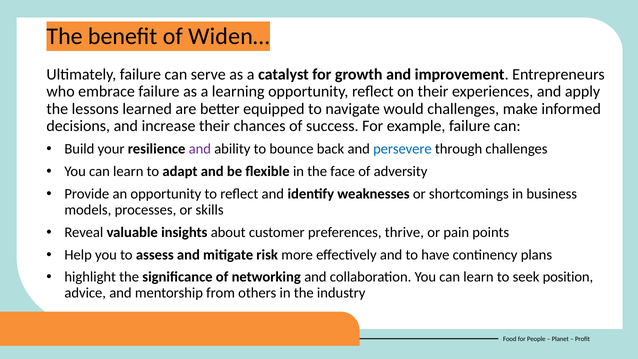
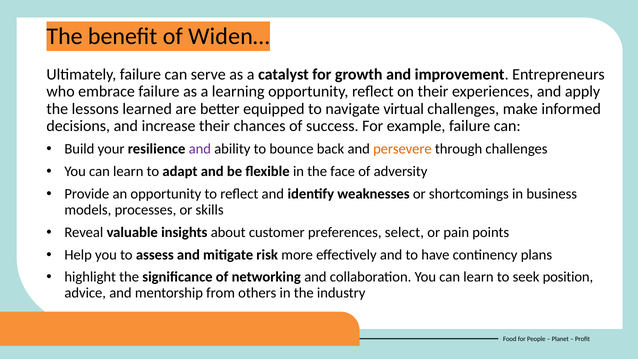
would: would -> virtual
persevere colour: blue -> orange
thrive: thrive -> select
